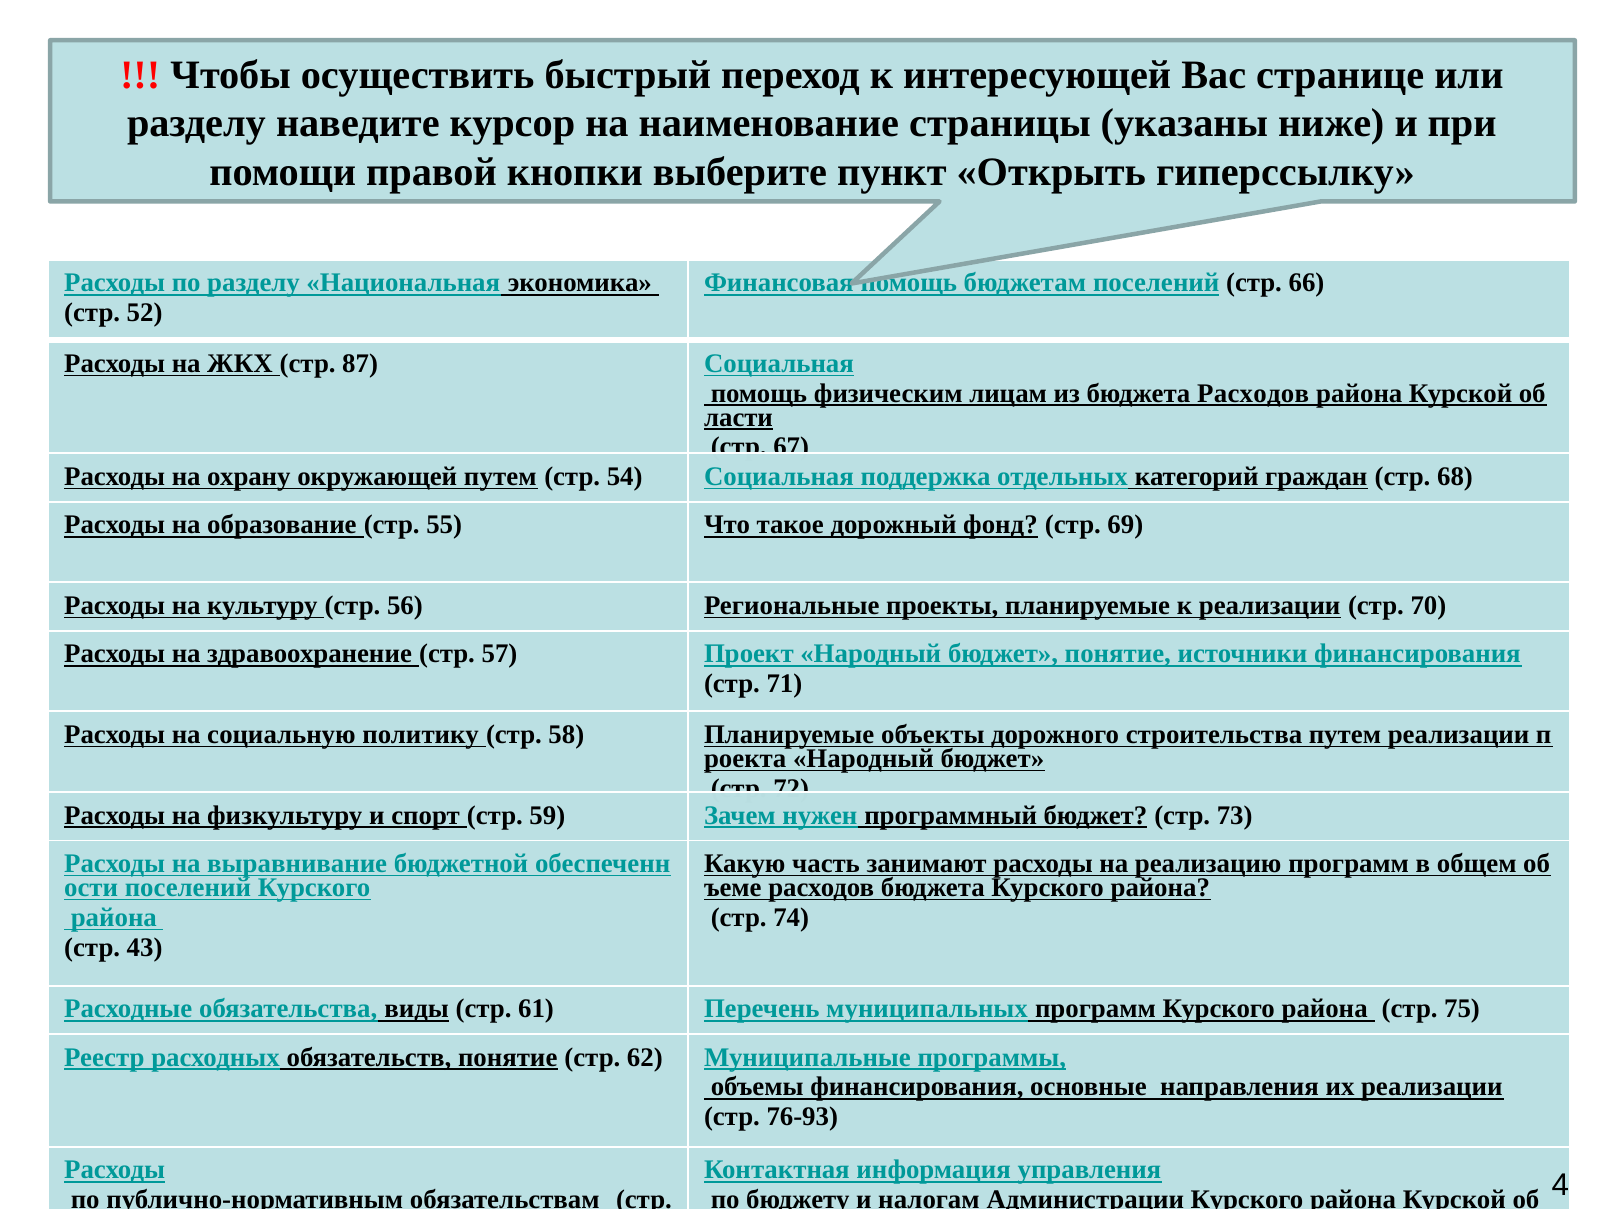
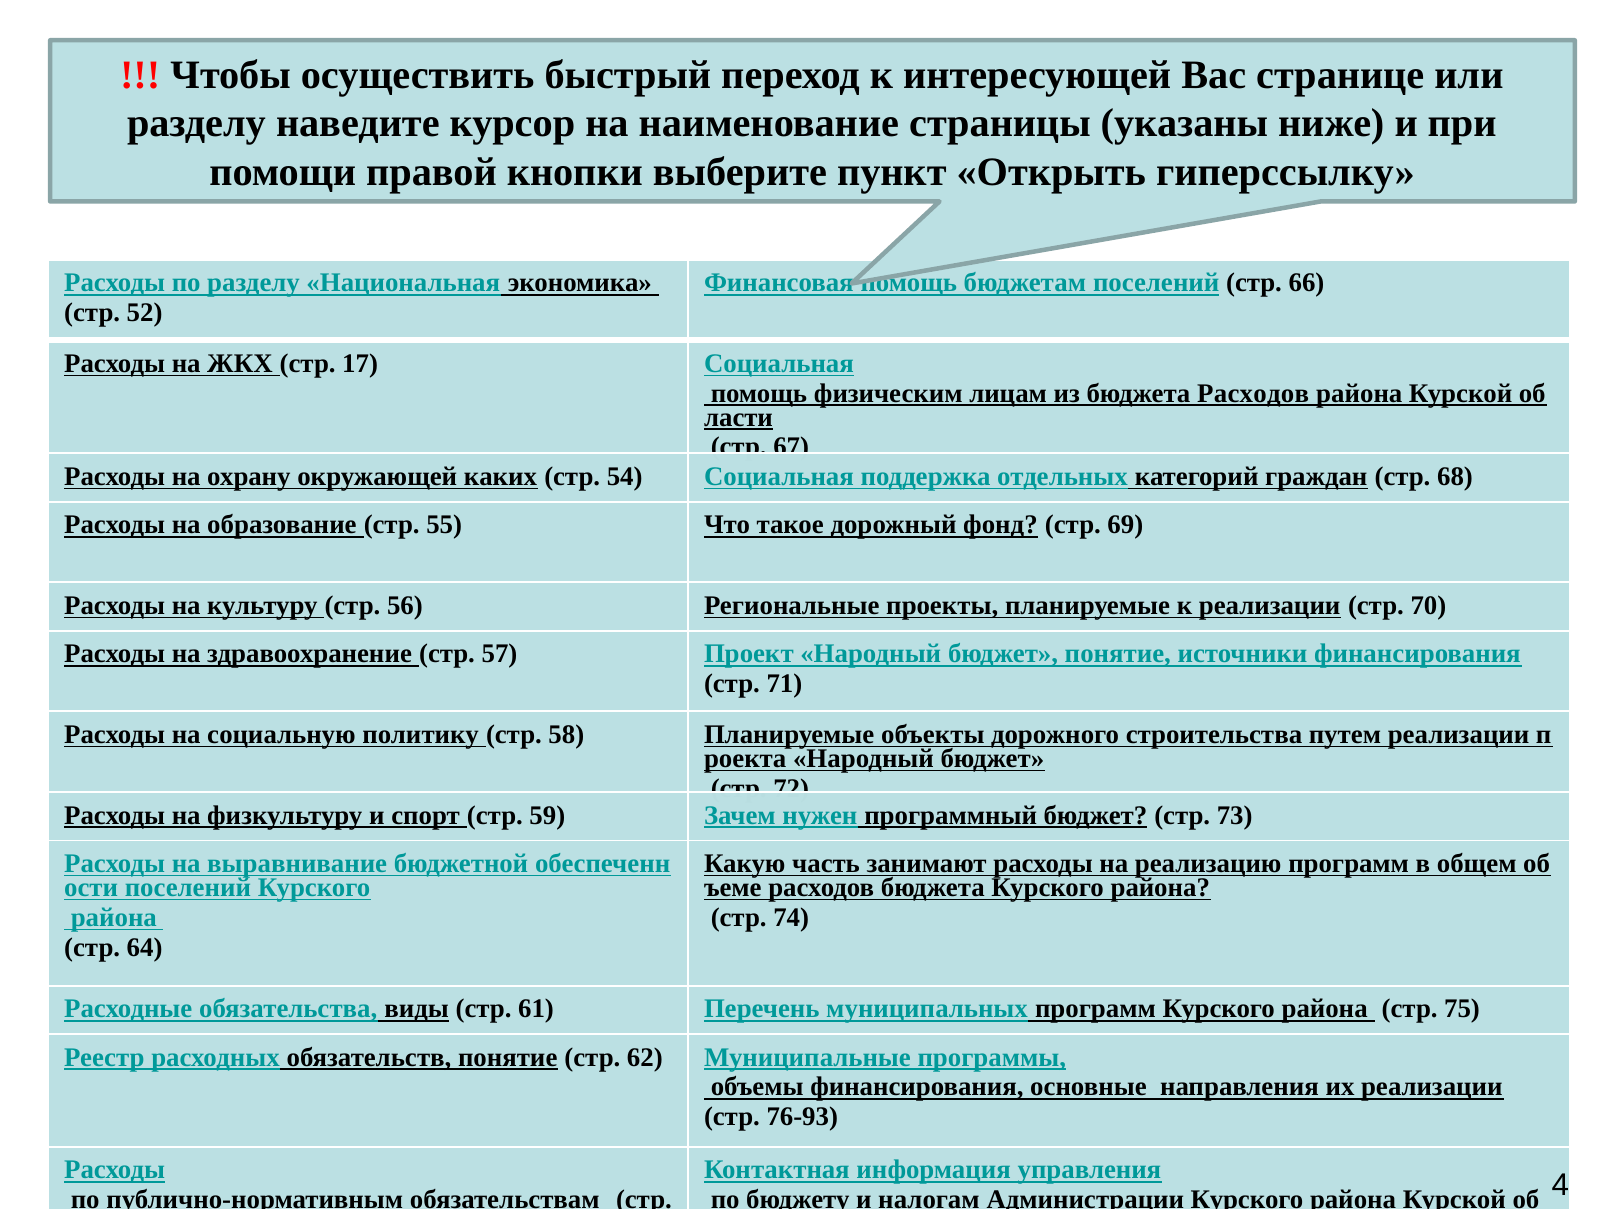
87: 87 -> 17
окружающей путем: путем -> каких
43: 43 -> 64
